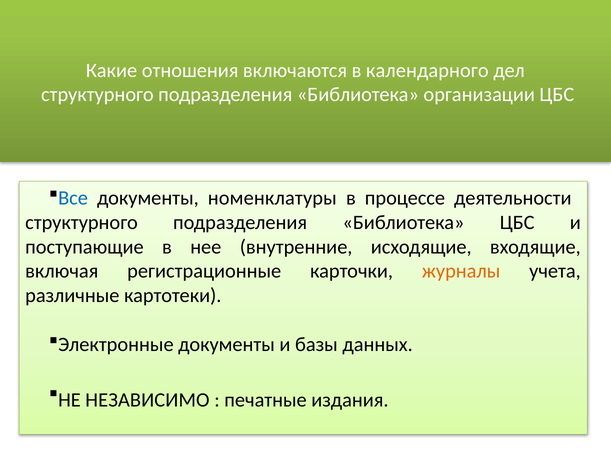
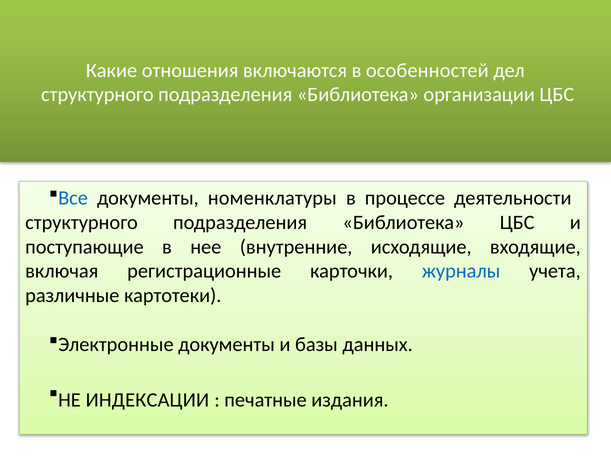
календарного: календарного -> особенностей
журналы colour: orange -> blue
НЕЗАВИСИМО: НЕЗАВИСИМО -> ИНДЕКСАЦИИ
